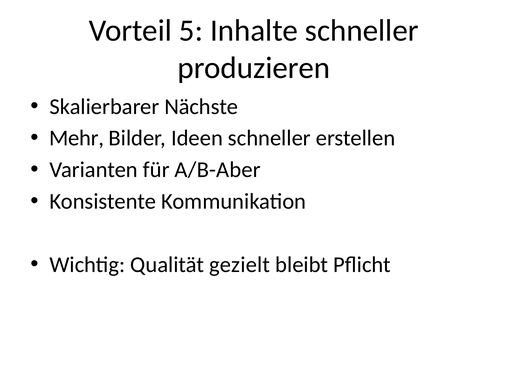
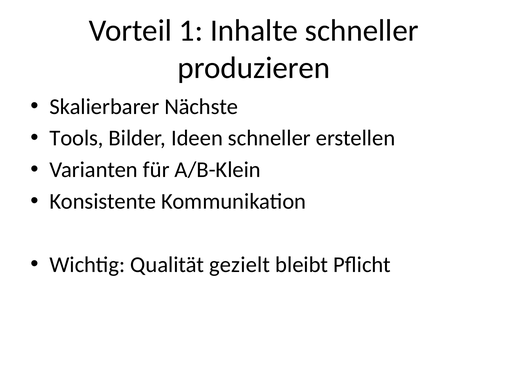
5: 5 -> 1
Mehr: Mehr -> Tools
A/B-Aber: A/B-Aber -> A/B-Klein
